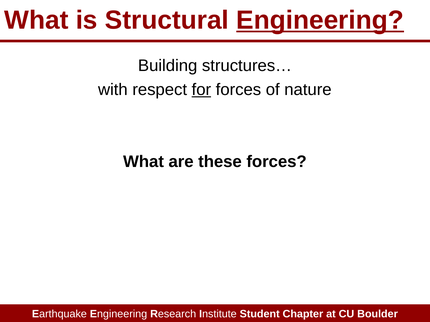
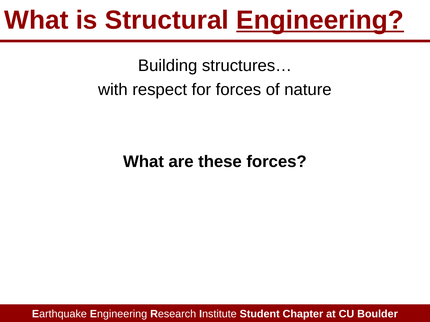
for underline: present -> none
